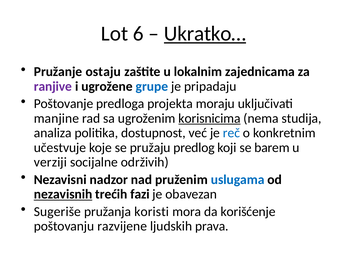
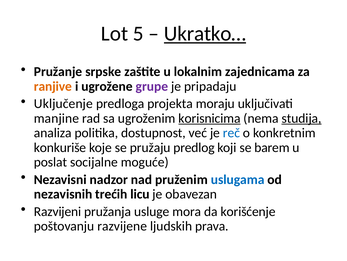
6: 6 -> 5
ostaju: ostaju -> srpske
ranjive colour: purple -> orange
grupe colour: blue -> purple
Poštovanje: Poštovanje -> Uključenje
studija underline: none -> present
učestvuje: učestvuje -> konkuriše
verziji: verziji -> poslat
održivih: održivih -> moguće
nezavisnih underline: present -> none
fazi: fazi -> licu
Sugeriše: Sugeriše -> Razvijeni
koristi: koristi -> usluge
